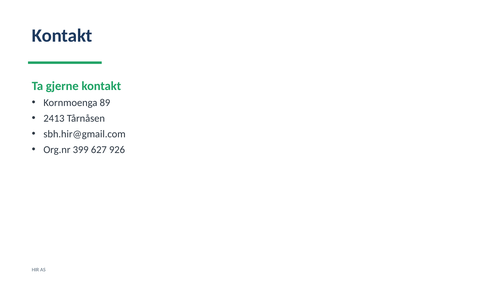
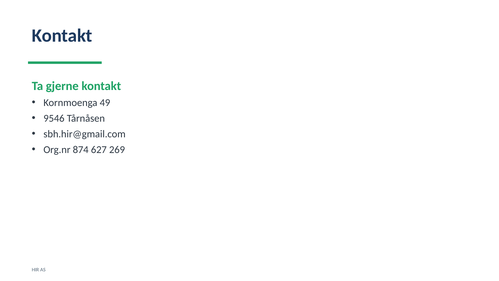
89: 89 -> 49
2413: 2413 -> 9546
399: 399 -> 874
926: 926 -> 269
